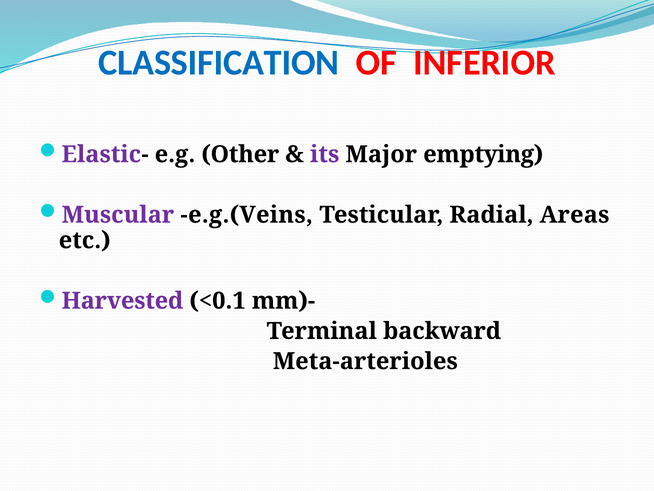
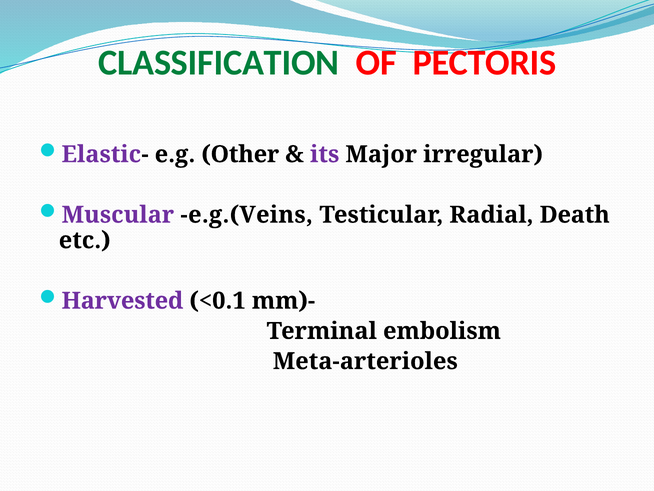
CLASSIFICATION colour: blue -> green
INFERIOR: INFERIOR -> PECTORIS
emptying: emptying -> irregular
Areas: Areas -> Death
backward: backward -> embolism
